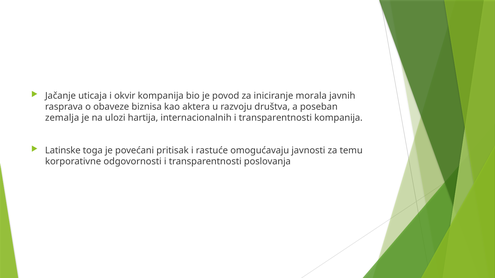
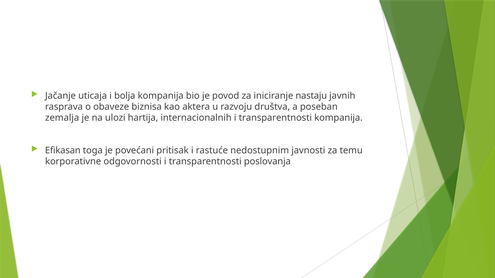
okvir: okvir -> bolja
morala: morala -> nastaju
Latinske: Latinske -> Efikasan
omogućavaju: omogućavaju -> nedostupnim
